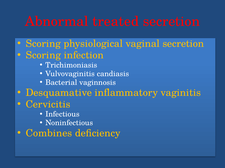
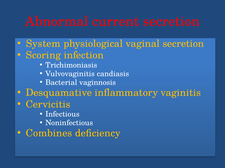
treated: treated -> current
Scoring at (43, 44): Scoring -> System
